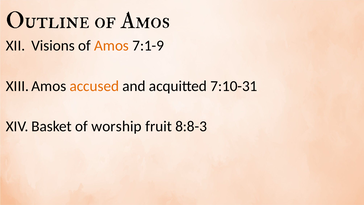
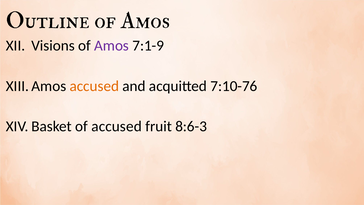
Amos at (112, 46) colour: orange -> purple
7:10-31: 7:10-31 -> 7:10-76
of worship: worship -> accused
8:8-3: 8:8-3 -> 8:6-3
